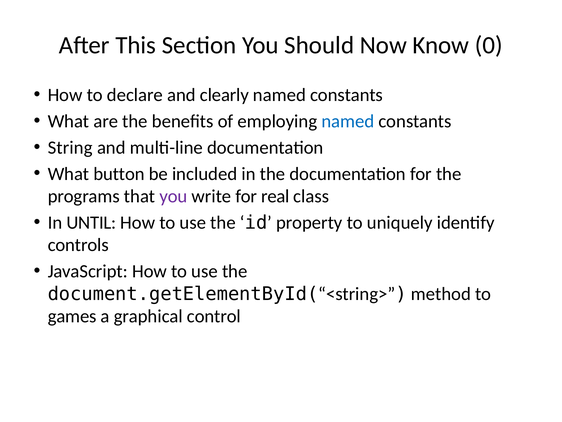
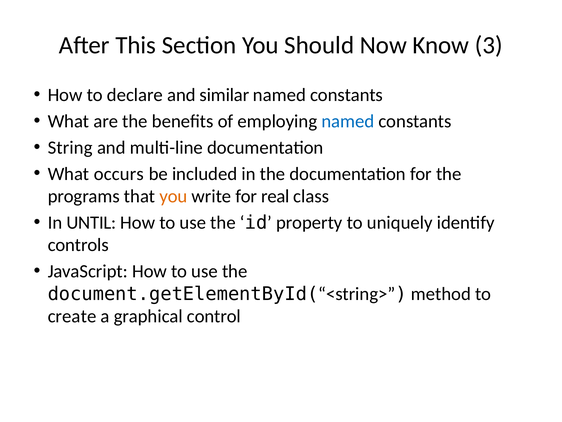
0: 0 -> 3
clearly: clearly -> similar
button: button -> occurs
you at (173, 196) colour: purple -> orange
games: games -> create
